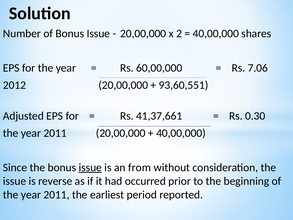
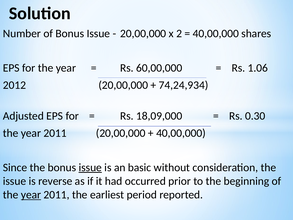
7.06: 7.06 -> 1.06
93,60,551: 93,60,551 -> 74,24,934
41,37,661: 41,37,661 -> 18,09,000
from: from -> basic
year at (31, 195) underline: none -> present
